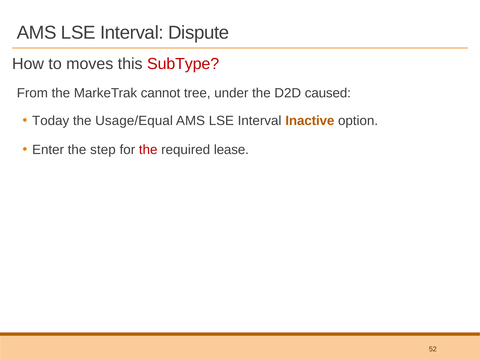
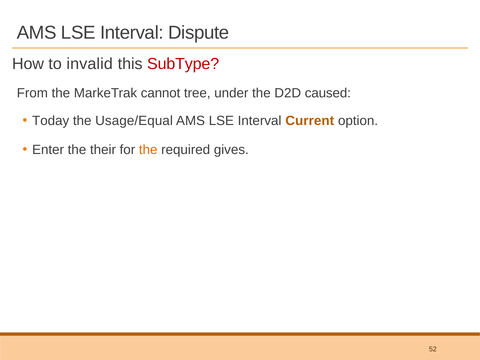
moves: moves -> invalid
Inactive: Inactive -> Current
step: step -> their
the at (148, 150) colour: red -> orange
lease: lease -> gives
